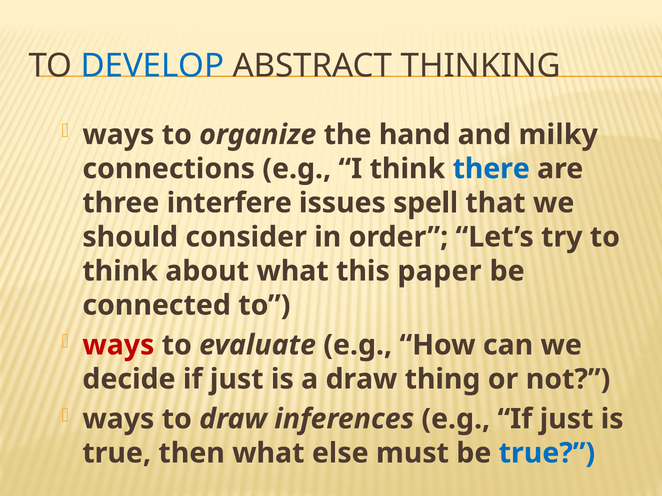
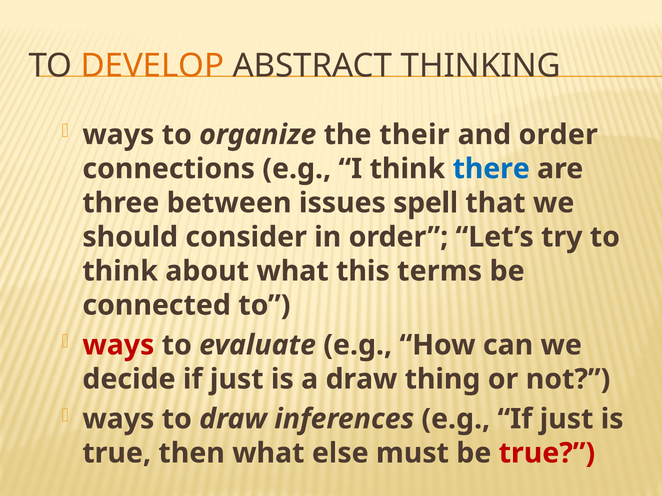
DEVELOP colour: blue -> orange
hand: hand -> their
and milky: milky -> order
interfere: interfere -> between
paper: paper -> terms
true at (547, 454) colour: blue -> red
